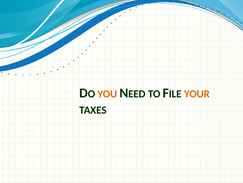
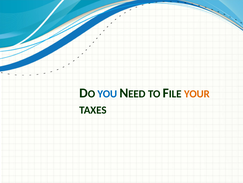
YOU colour: orange -> blue
